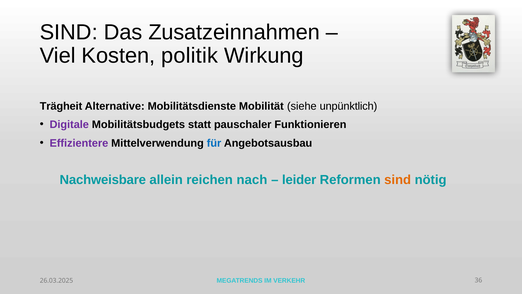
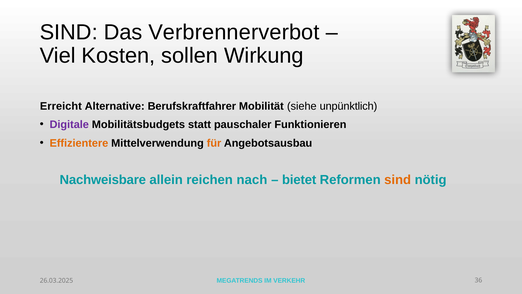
Zusatzeinnahmen: Zusatzeinnahmen -> Verbrennerverbot
politik: politik -> sollen
Trägheit: Trägheit -> Erreicht
Mobilitätsdienste: Mobilitätsdienste -> Berufskraftfahrer
Effizientere colour: purple -> orange
für colour: blue -> orange
leider: leider -> bietet
